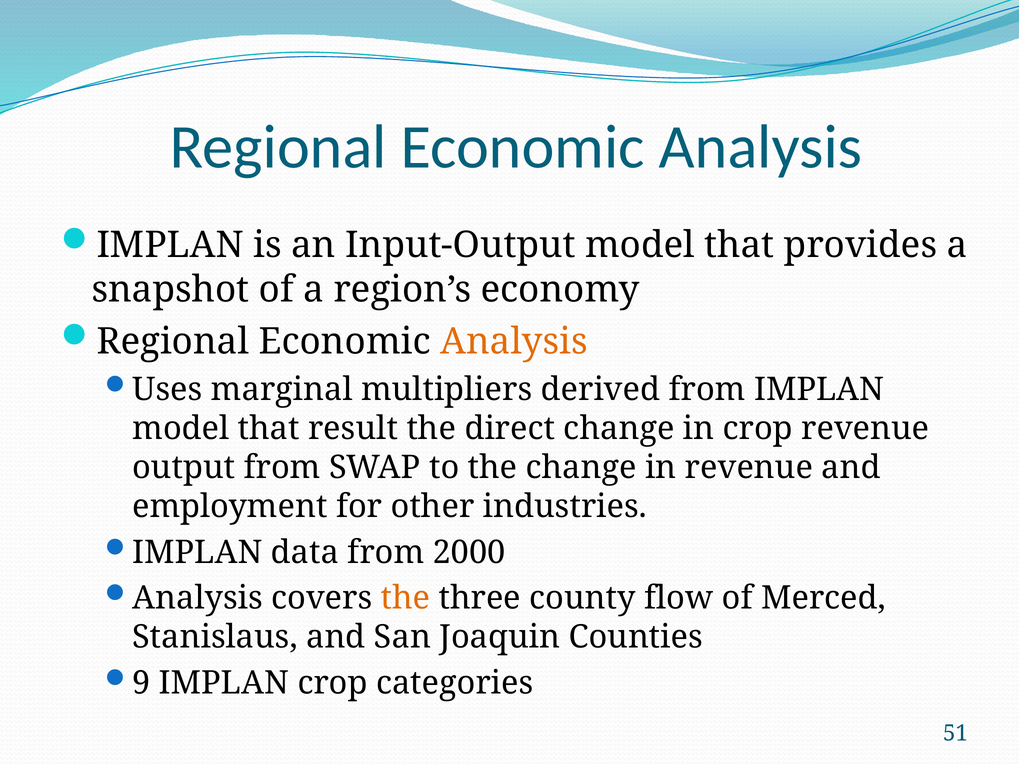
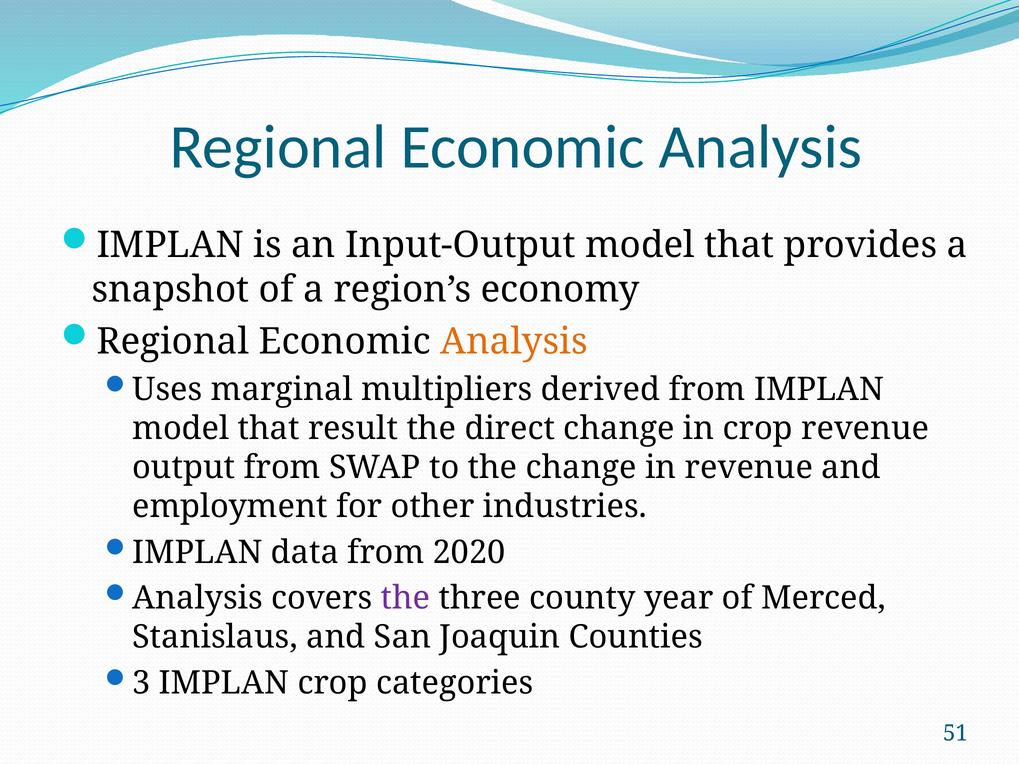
2000: 2000 -> 2020
the at (405, 598) colour: orange -> purple
flow: flow -> year
9: 9 -> 3
